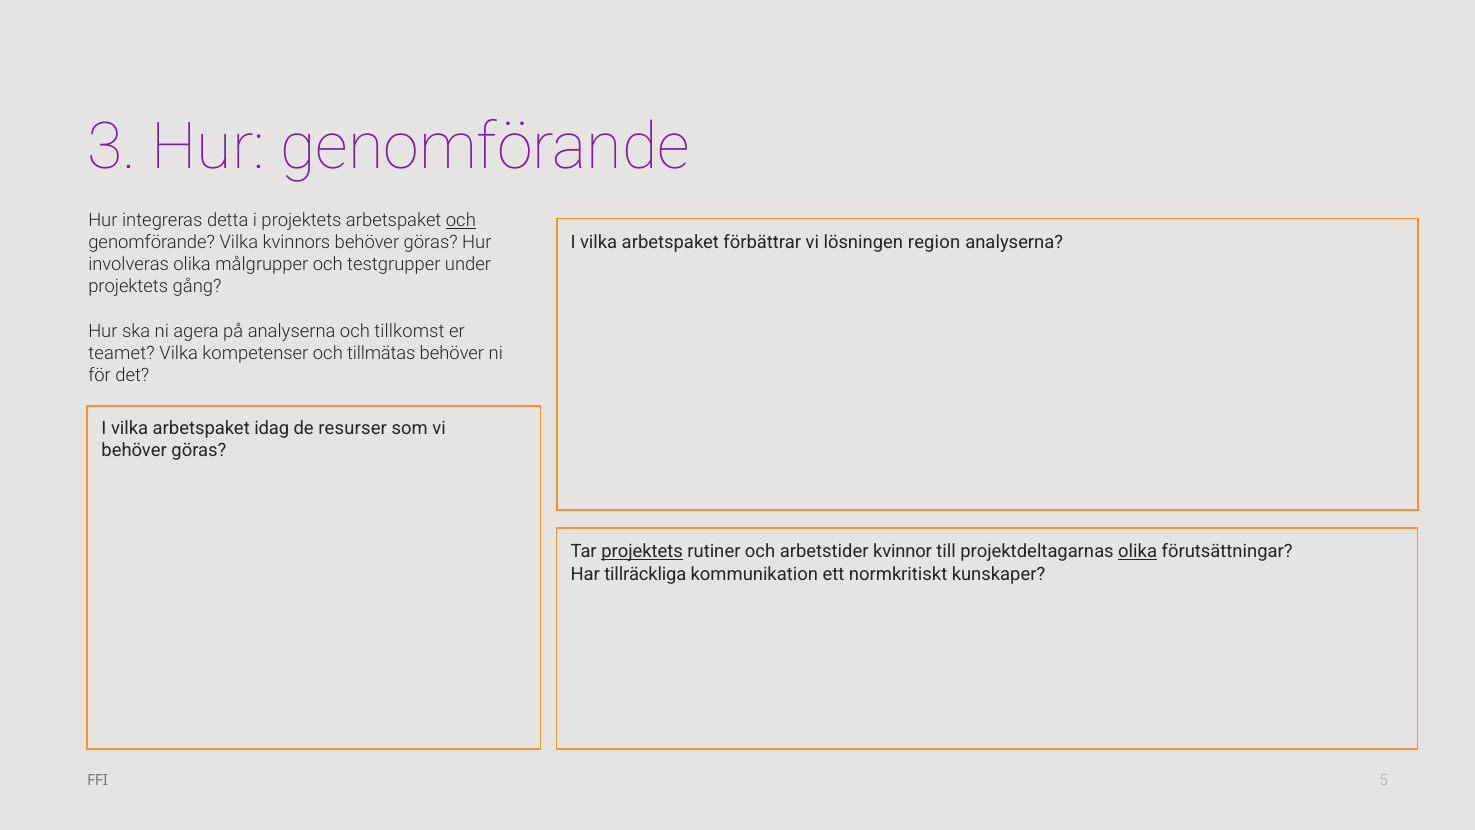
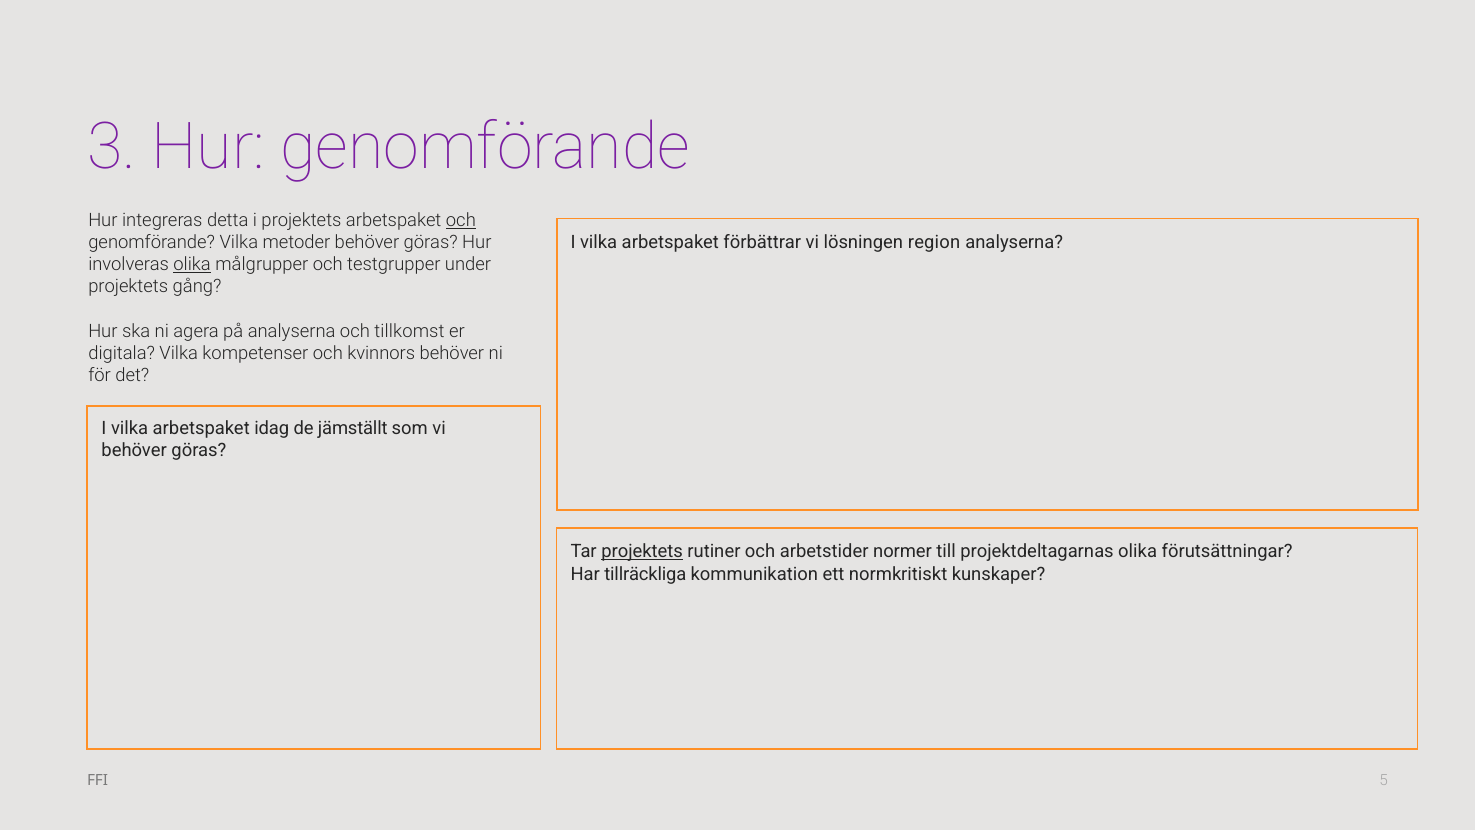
kvinnors: kvinnors -> metoder
olika at (192, 265) underline: none -> present
teamet: teamet -> digitala
tillmätas: tillmätas -> kvinnors
resurser: resurser -> jämställt
kvinnor: kvinnor -> normer
olika at (1138, 552) underline: present -> none
